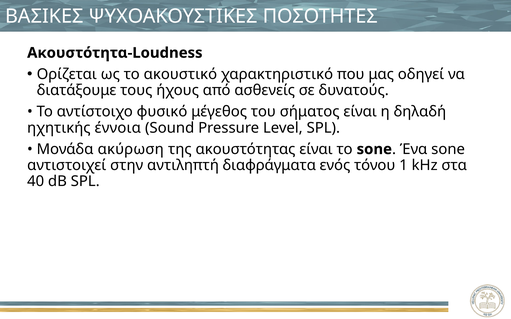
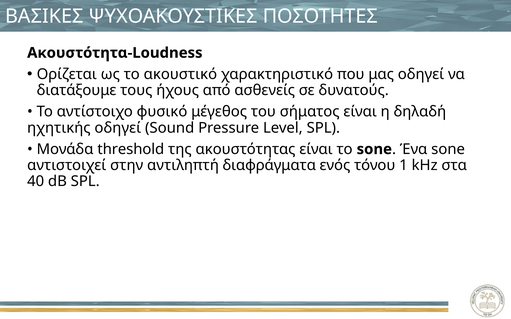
ηχητικής έννοια: έννοια -> οδηγεί
ακύρωση: ακύρωση -> threshold
